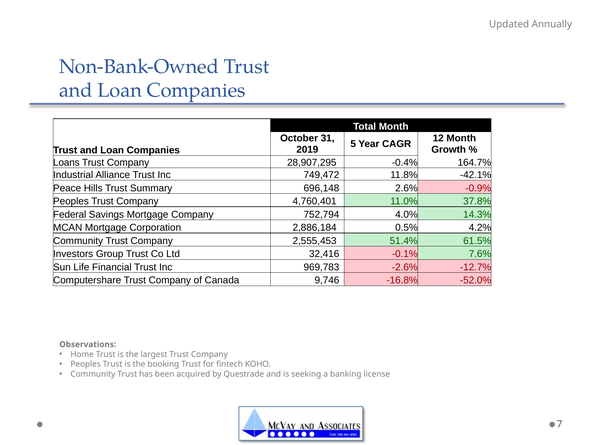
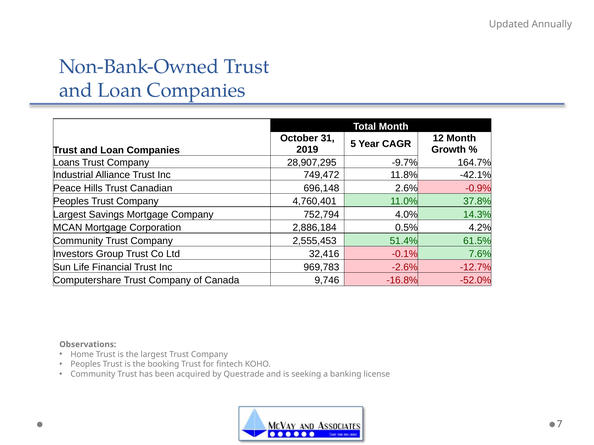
-0.4%: -0.4% -> -9.7%
Summary: Summary -> Canadian
Federal at (70, 215): Federal -> Largest
